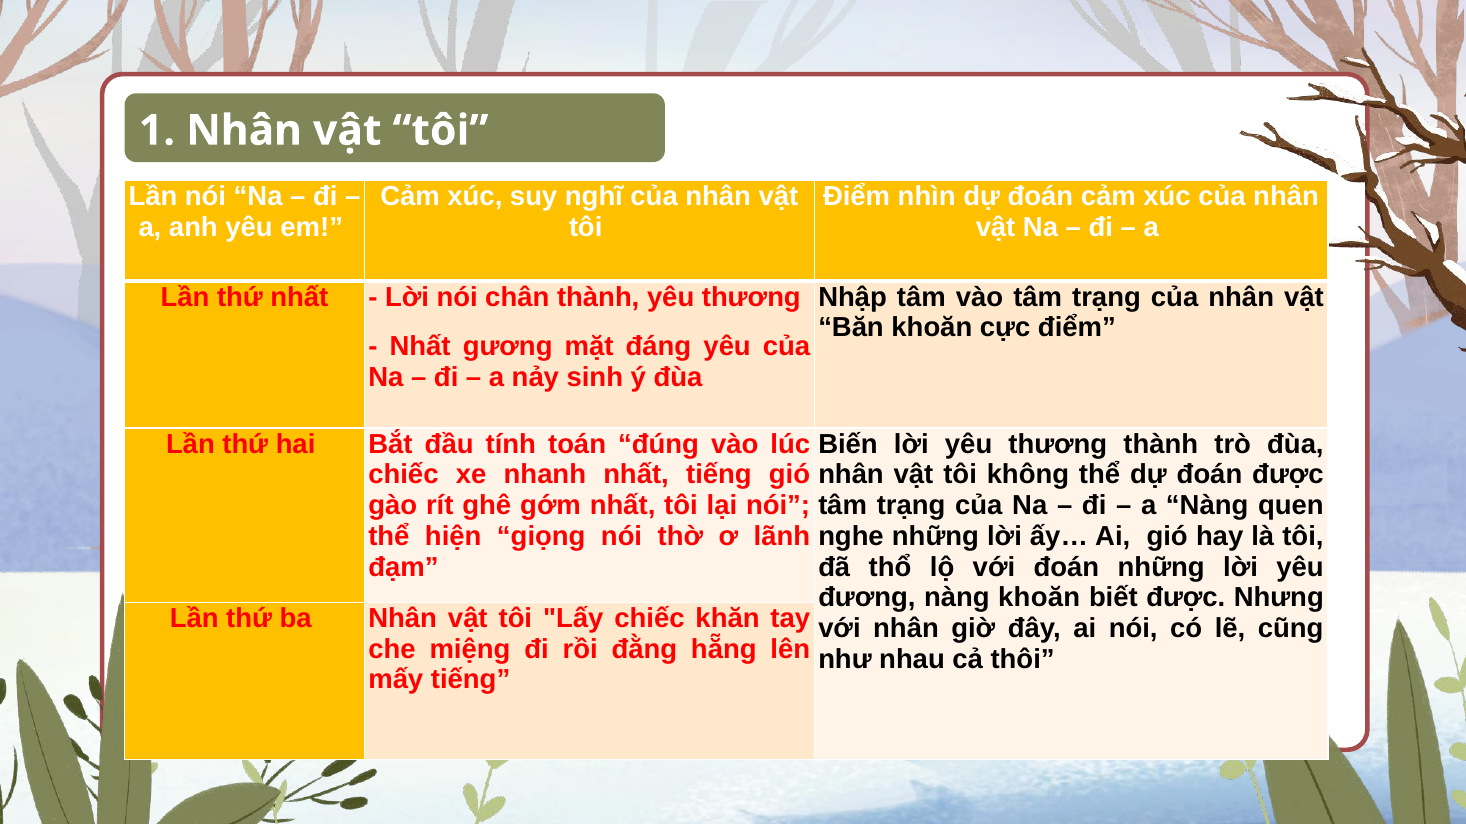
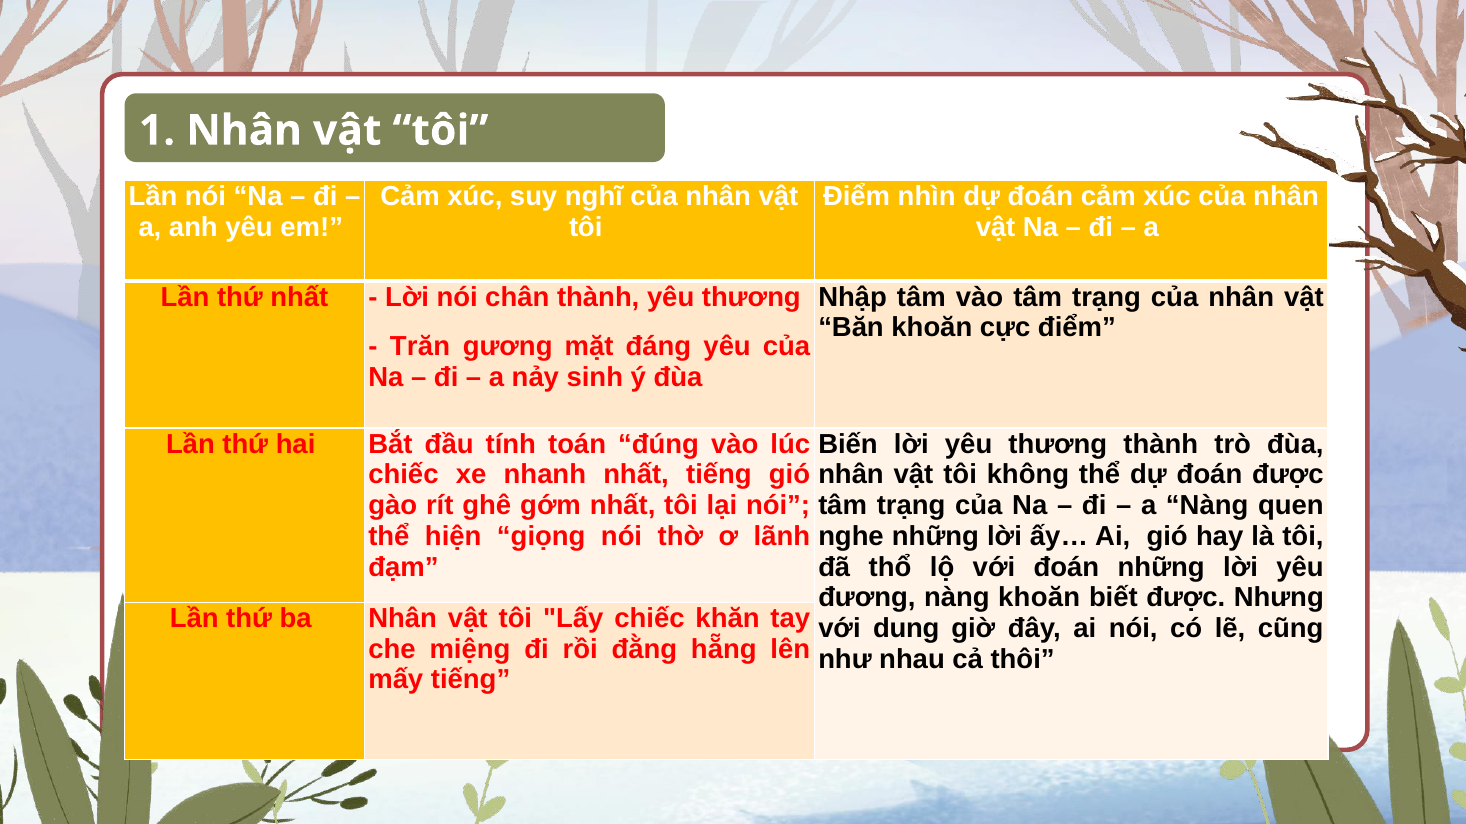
Nhất at (420, 346): Nhất -> Trăn
với nhân: nhân -> dung
